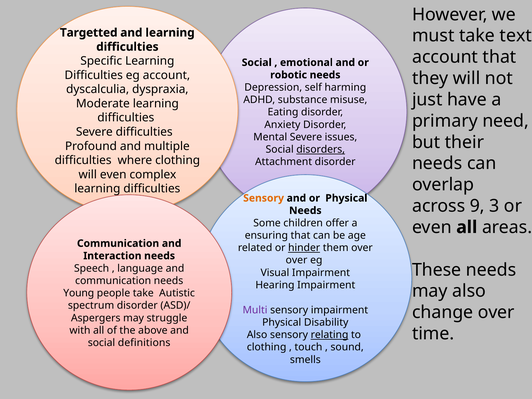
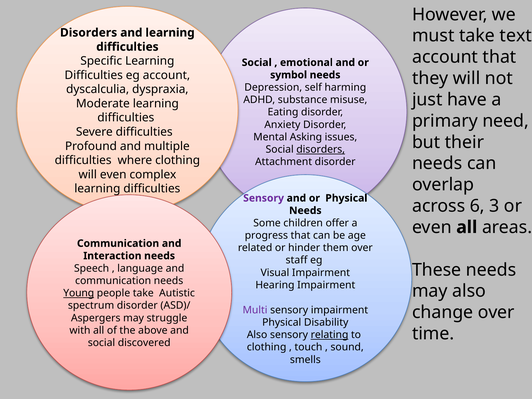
Targetted at (89, 33): Targetted -> Disorders
robotic: robotic -> symbol
Mental Severe: Severe -> Asking
Sensory at (264, 198) colour: orange -> purple
9: 9 -> 6
ensuring: ensuring -> progress
hinder underline: present -> none
over at (297, 260): over -> staff
Young underline: none -> present
definitions: definitions -> discovered
